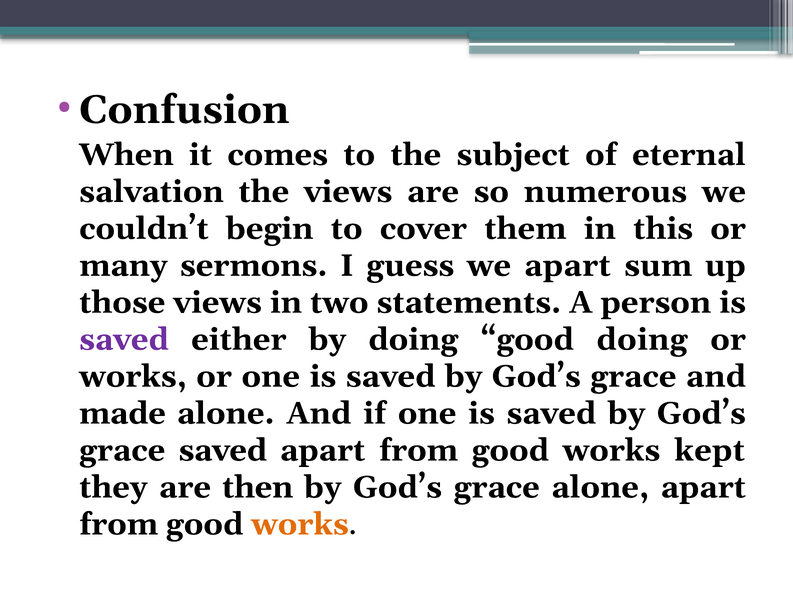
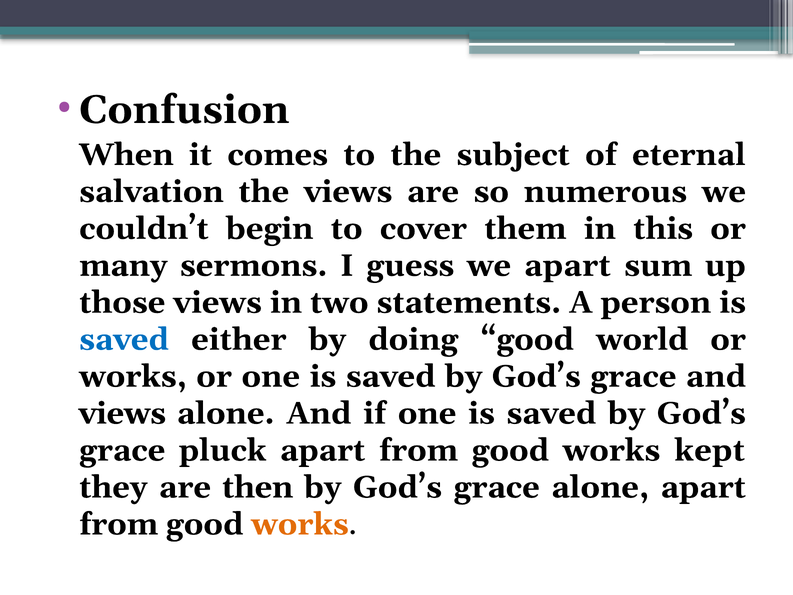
saved at (124, 339) colour: purple -> blue
good doing: doing -> world
made at (122, 413): made -> views
grace saved: saved -> pluck
